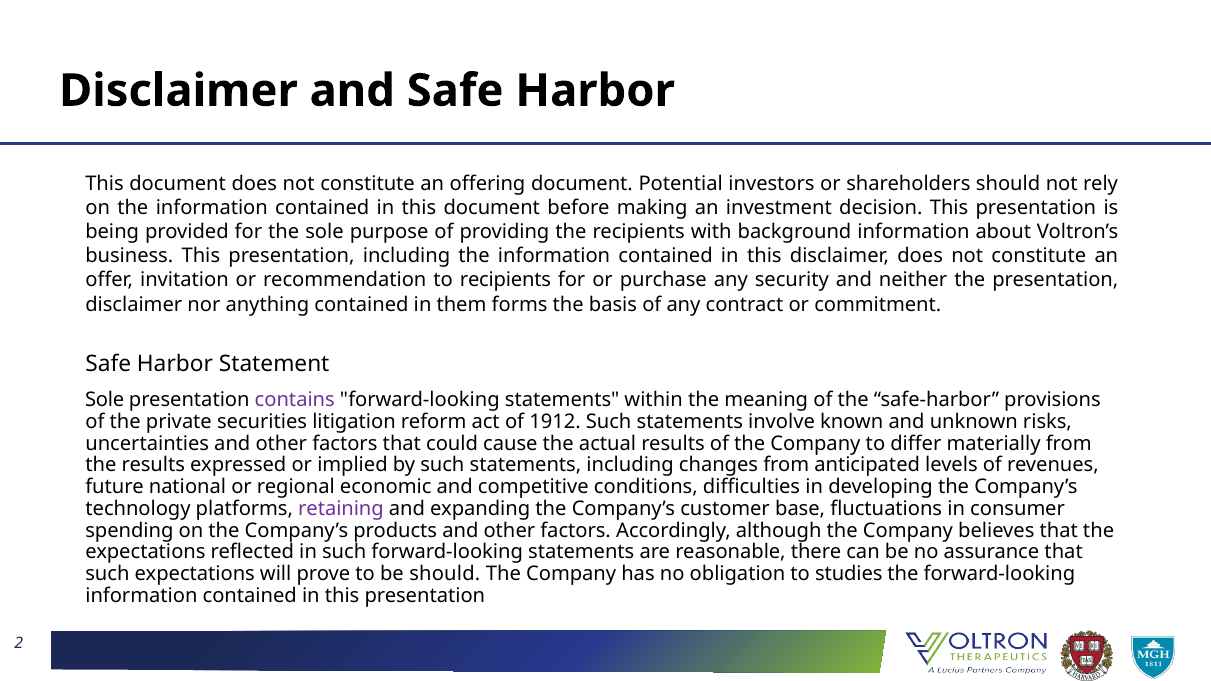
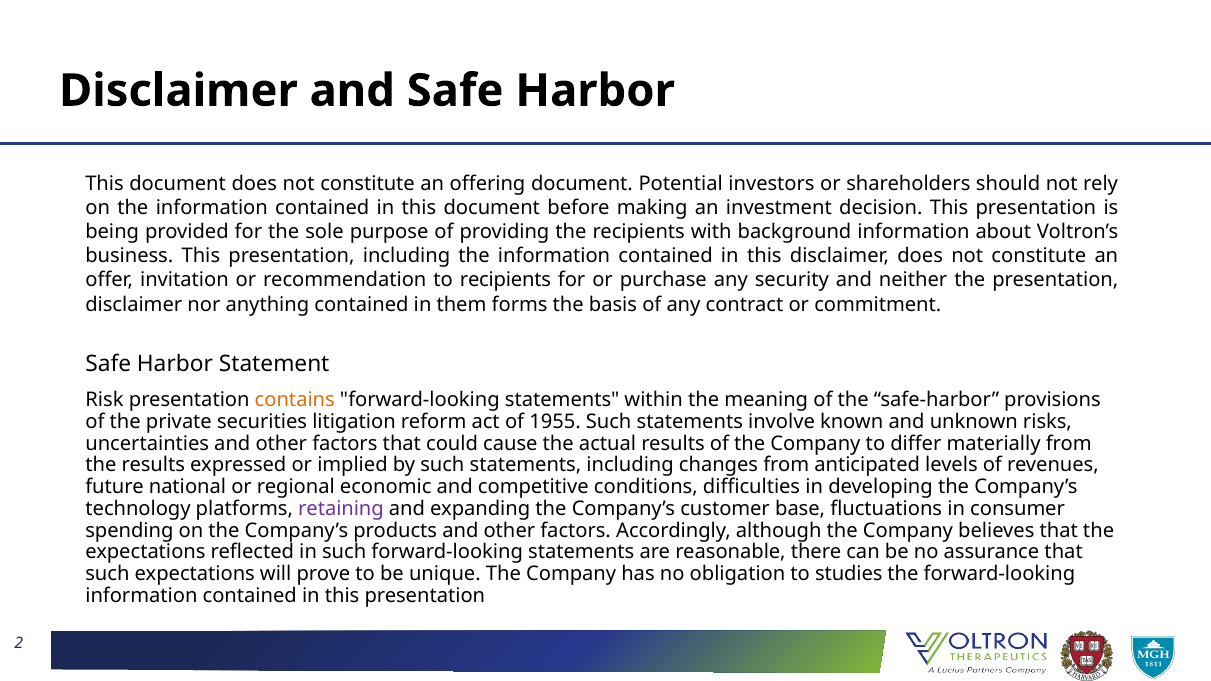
Sole at (105, 400): Sole -> Risk
contains colour: purple -> orange
1912: 1912 -> 1955
be should: should -> unique
